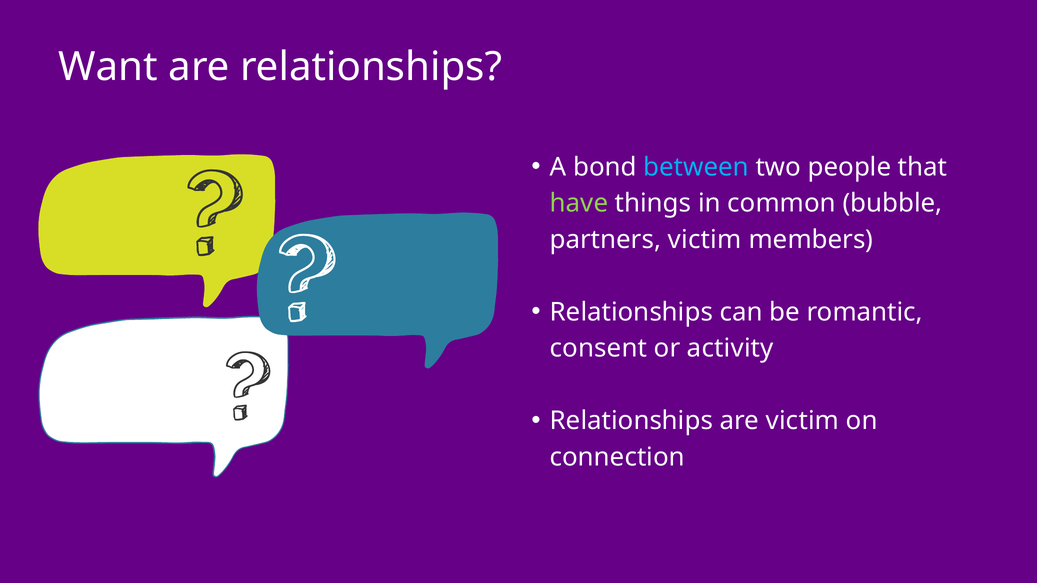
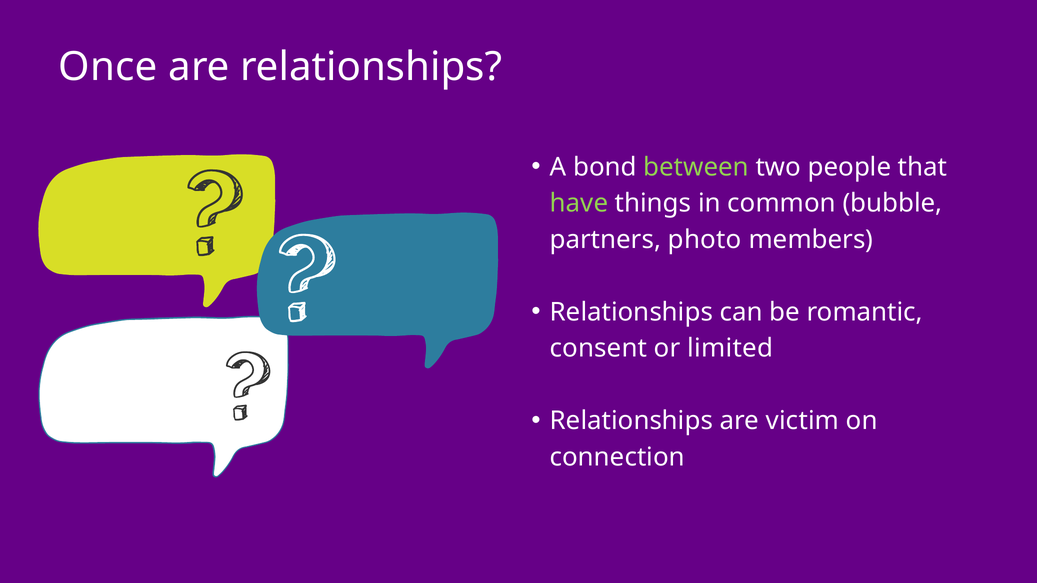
Want: Want -> Once
between colour: light blue -> light green
partners victim: victim -> photo
activity: activity -> limited
